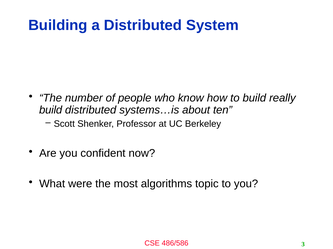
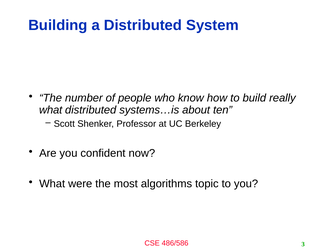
build at (51, 110): build -> what
